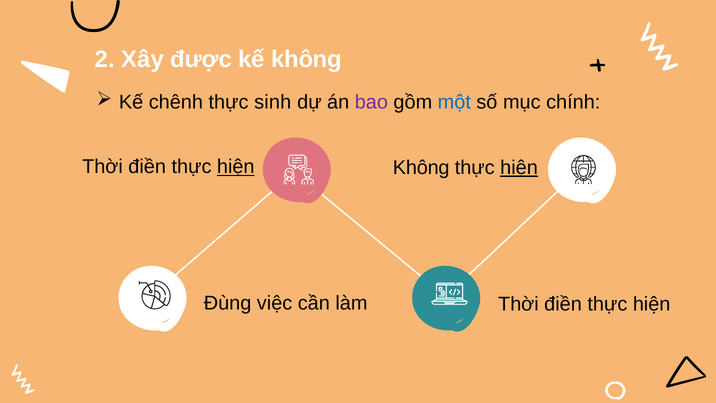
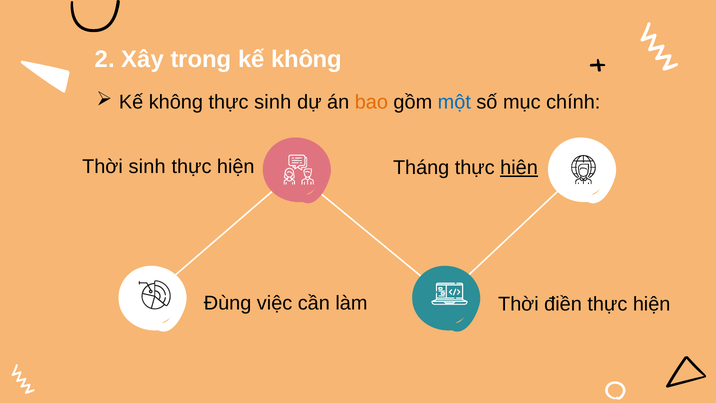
được: được -> trong
chênh at (176, 102): chênh -> không
bao colour: purple -> orange
điền at (147, 167): điền -> sinh
hiện at (236, 167) underline: present -> none
Không at (421, 168): Không -> Tháng
